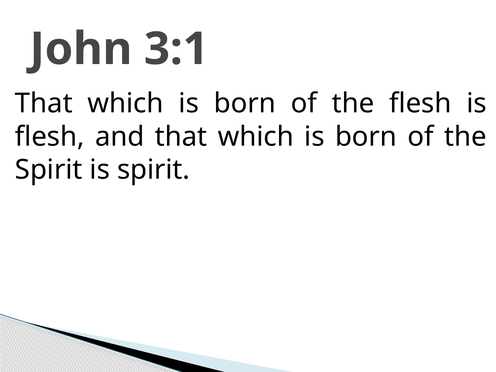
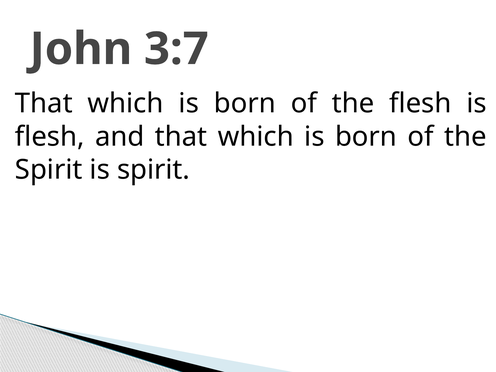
3:1: 3:1 -> 3:7
